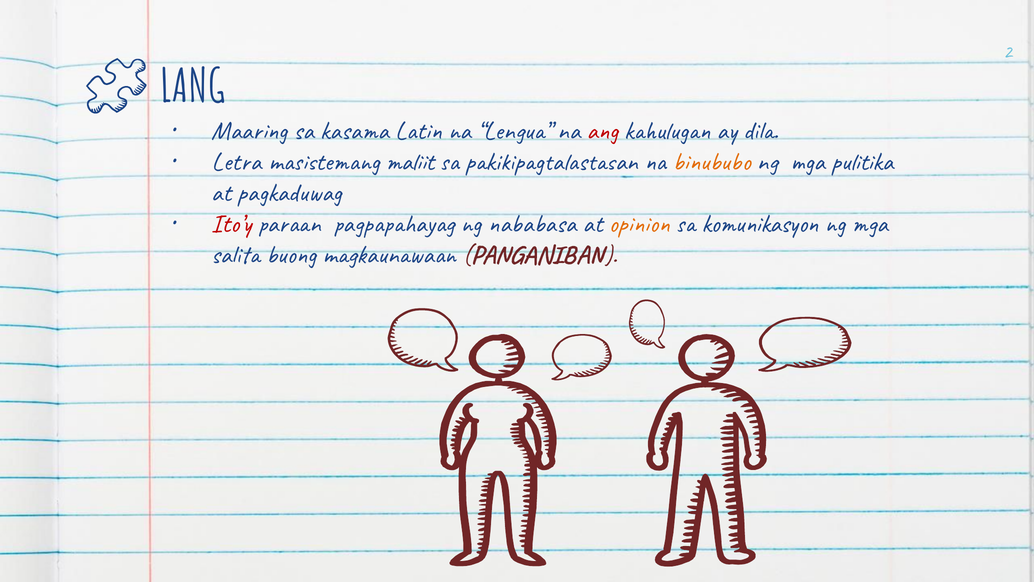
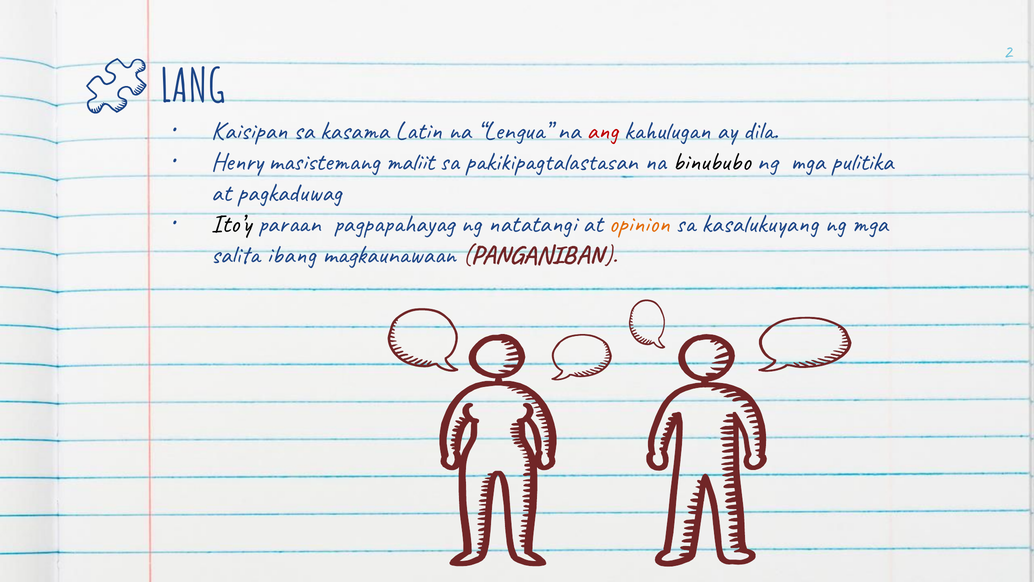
Maaring: Maaring -> Kaisipan
Letra: Letra -> Henry
binububo colour: orange -> black
Ito’y colour: red -> black
nababasa: nababasa -> natatangi
komunikasyon: komunikasyon -> kasalukuyang
buong: buong -> ibang
